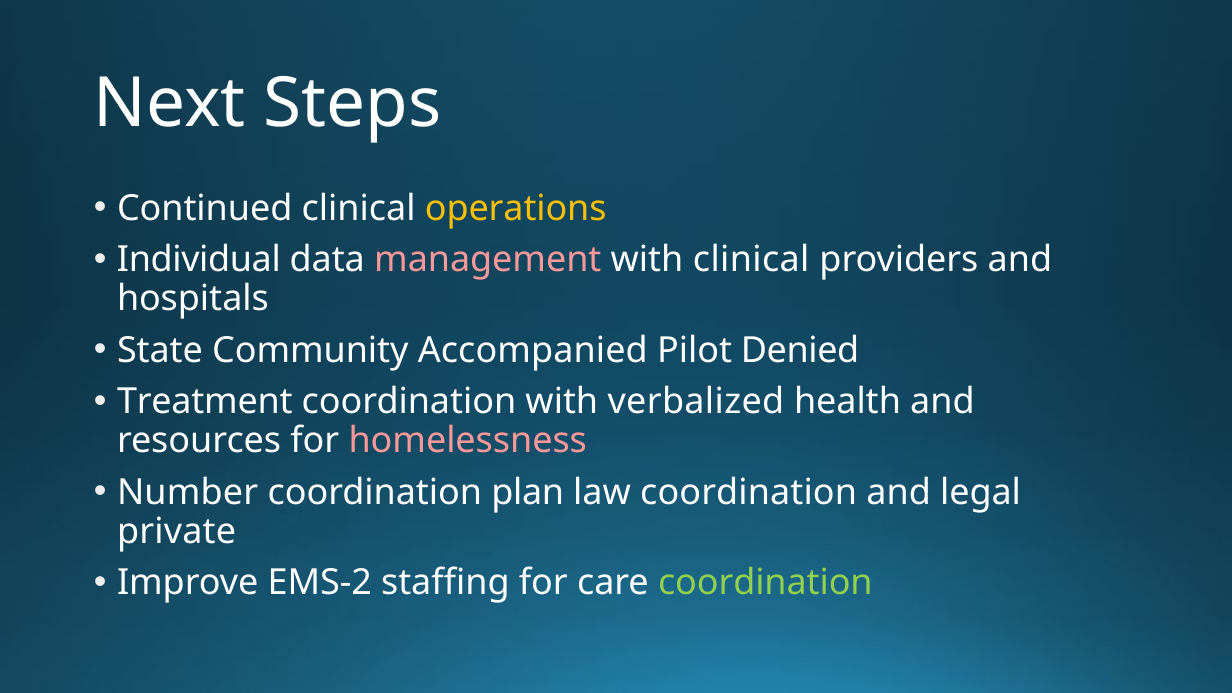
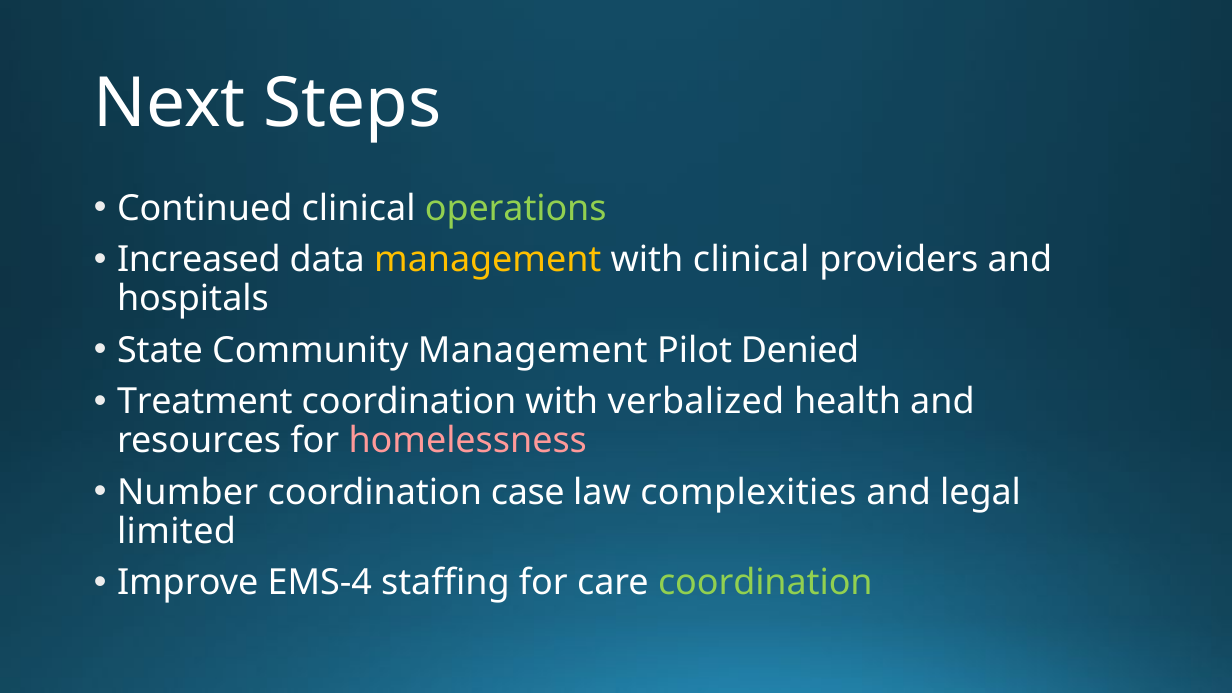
operations colour: yellow -> light green
Individual: Individual -> Increased
management at (488, 260) colour: pink -> yellow
Community Accompanied: Accompanied -> Management
plan: plan -> case
law coordination: coordination -> complexities
private: private -> limited
EMS-2: EMS-2 -> EMS-4
